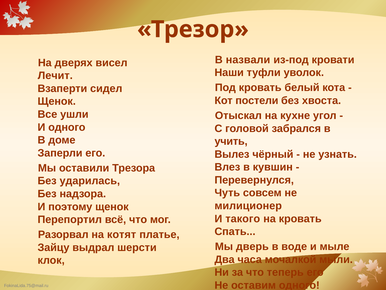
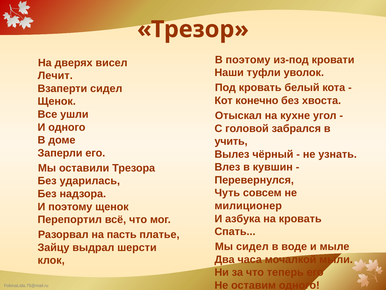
В назвали: назвали -> поэтому
постели: постели -> конечно
такого: такого -> азбука
котят: котят -> пасть
Мы дверь: дверь -> сидел
